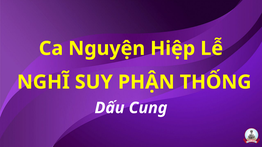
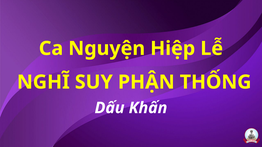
Cung: Cung -> Khấn
